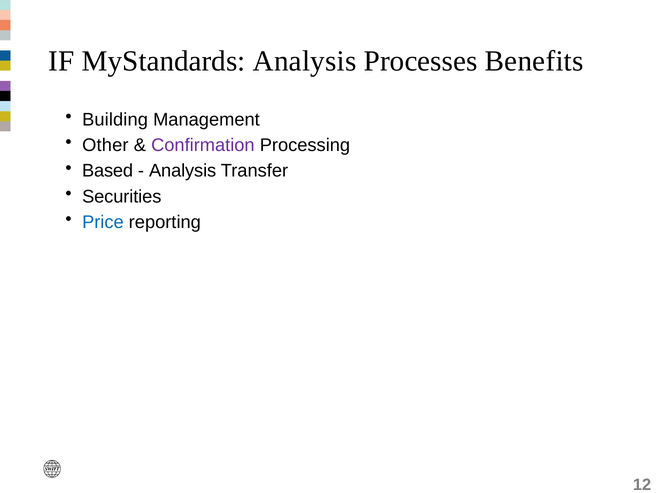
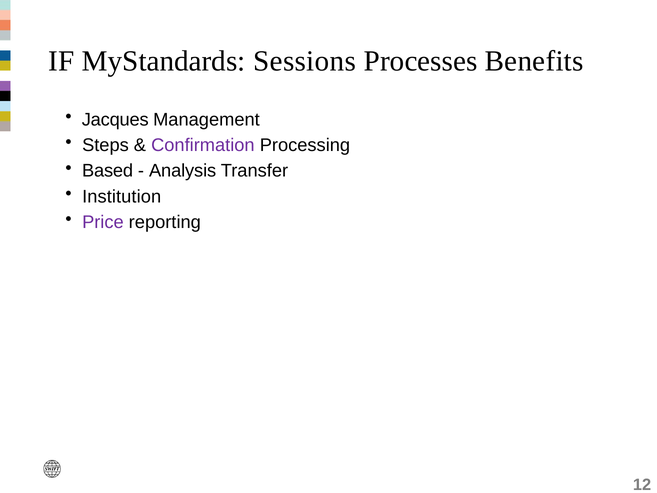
MyStandards Analysis: Analysis -> Sessions
Building: Building -> Jacques
Other: Other -> Steps
Securities: Securities -> Institution
Price colour: blue -> purple
